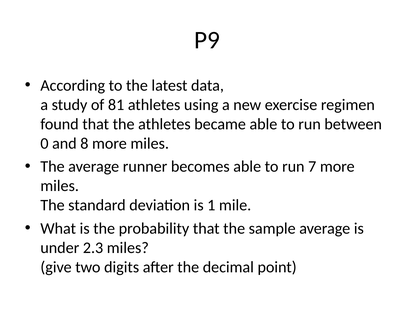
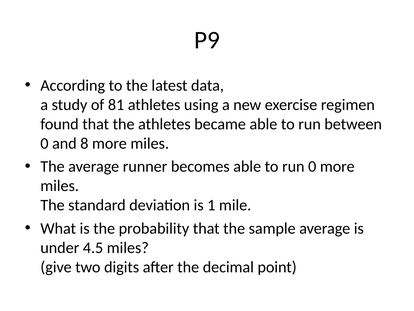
run 7: 7 -> 0
2.3: 2.3 -> 4.5
